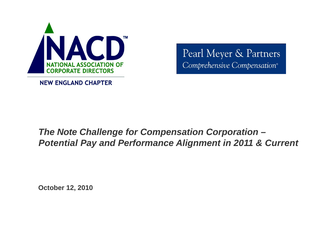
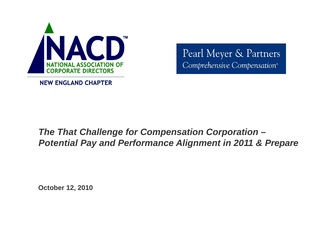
Note: Note -> That
Current: Current -> Prepare
